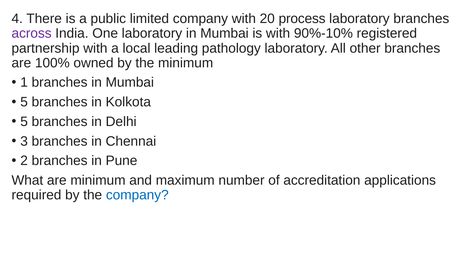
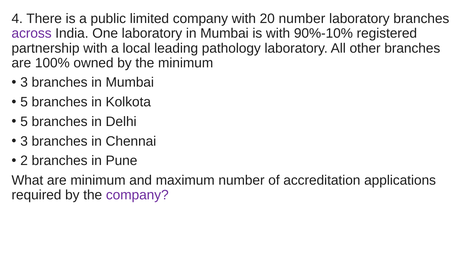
20 process: process -> number
1 at (24, 82): 1 -> 3
company at (137, 195) colour: blue -> purple
